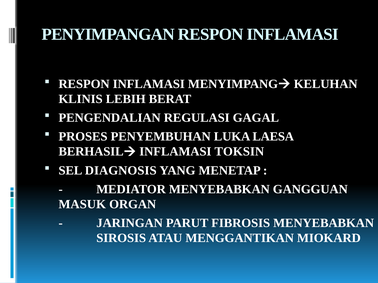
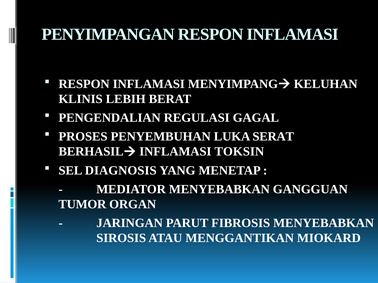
LAESA: LAESA -> SERAT
MASUK: MASUK -> TUMOR
